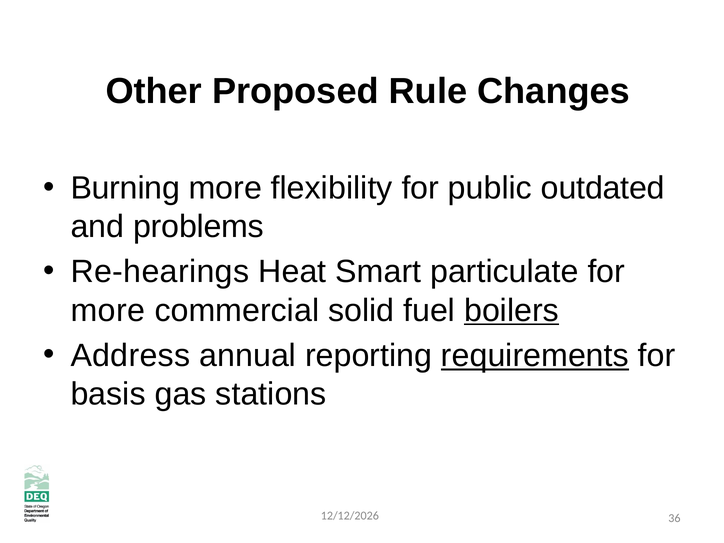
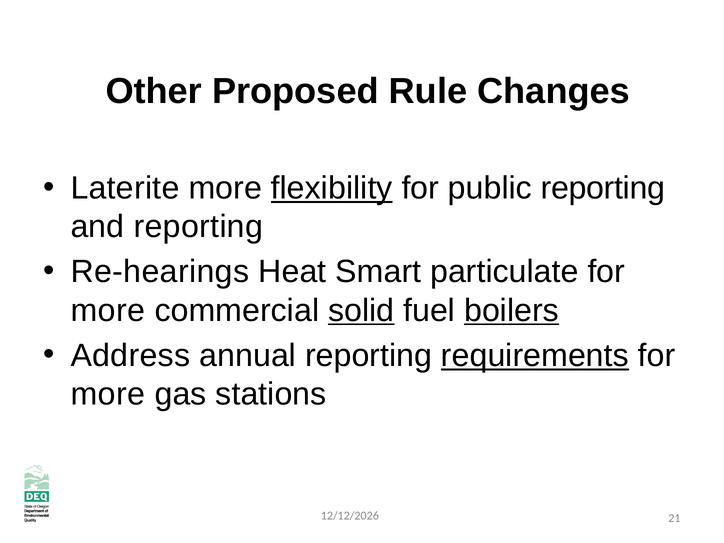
Burning: Burning -> Laterite
flexibility underline: none -> present
public outdated: outdated -> reporting
and problems: problems -> reporting
solid underline: none -> present
basis at (108, 394): basis -> more
36: 36 -> 21
